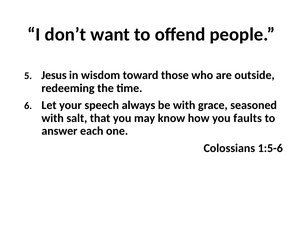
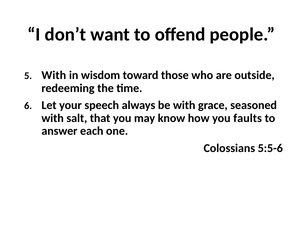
Jesus at (54, 75): Jesus -> With
1:5-6: 1:5-6 -> 5:5-6
